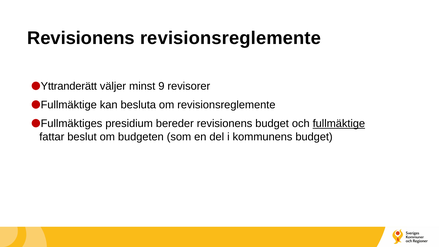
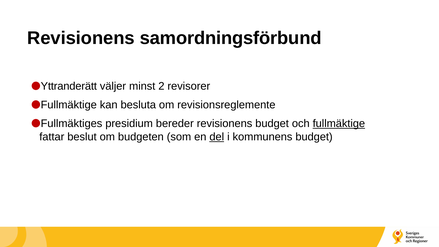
Revisionens revisionsreglemente: revisionsreglemente -> samordningsförbund
9: 9 -> 2
del underline: none -> present
